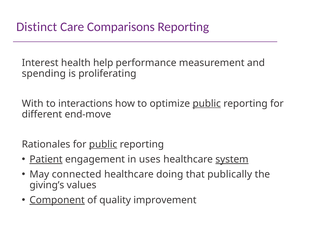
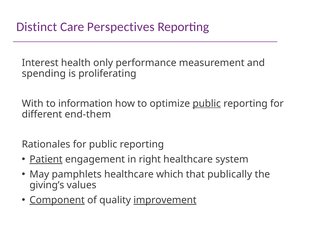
Comparisons: Comparisons -> Perspectives
help: help -> only
interactions: interactions -> information
end-move: end-move -> end-them
public at (103, 144) underline: present -> none
uses: uses -> right
system underline: present -> none
connected: connected -> pamphlets
doing: doing -> which
improvement underline: none -> present
